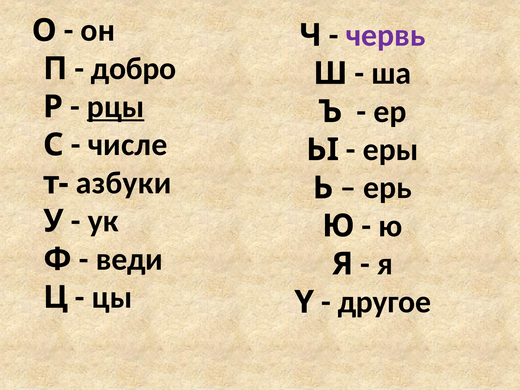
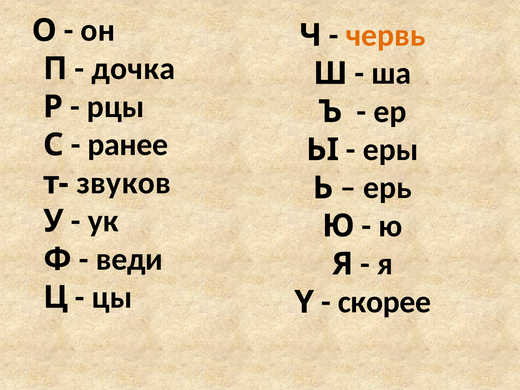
червь colour: purple -> orange
добро: добро -> дочка
рцы underline: present -> none
числе: числе -> ранее
азбуки: азбуки -> звуков
другое: другое -> скорее
